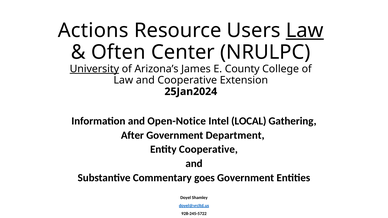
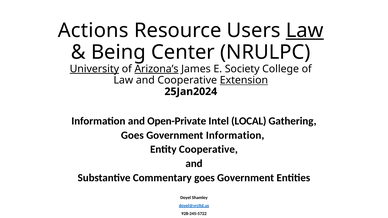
Often: Often -> Being
Arizona’s underline: none -> present
County: County -> Society
Extension underline: none -> present
Open-Notice: Open-Notice -> Open-Private
After at (132, 135): After -> Goes
Government Department: Department -> Information
